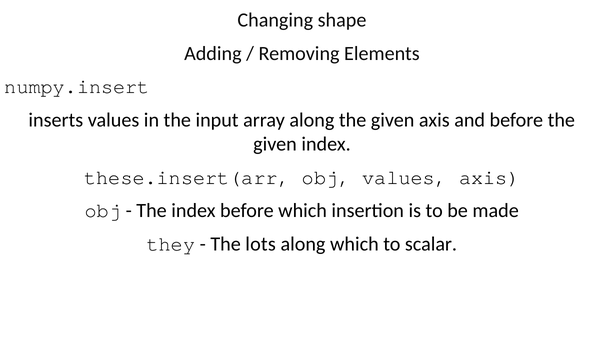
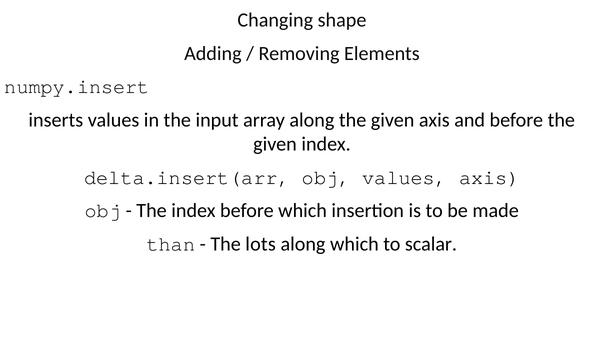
these.insert(arr: these.insert(arr -> delta.insert(arr
they: they -> than
